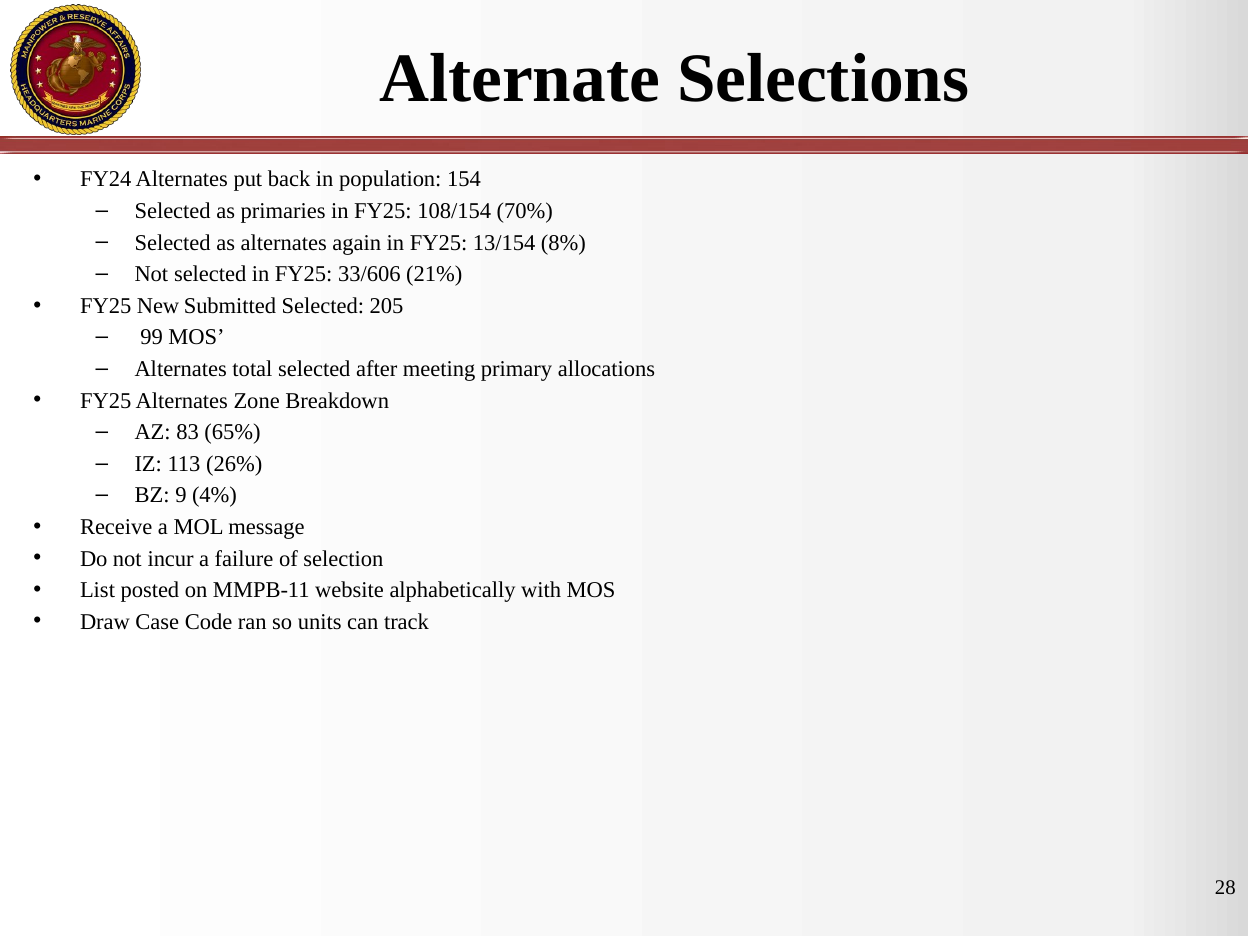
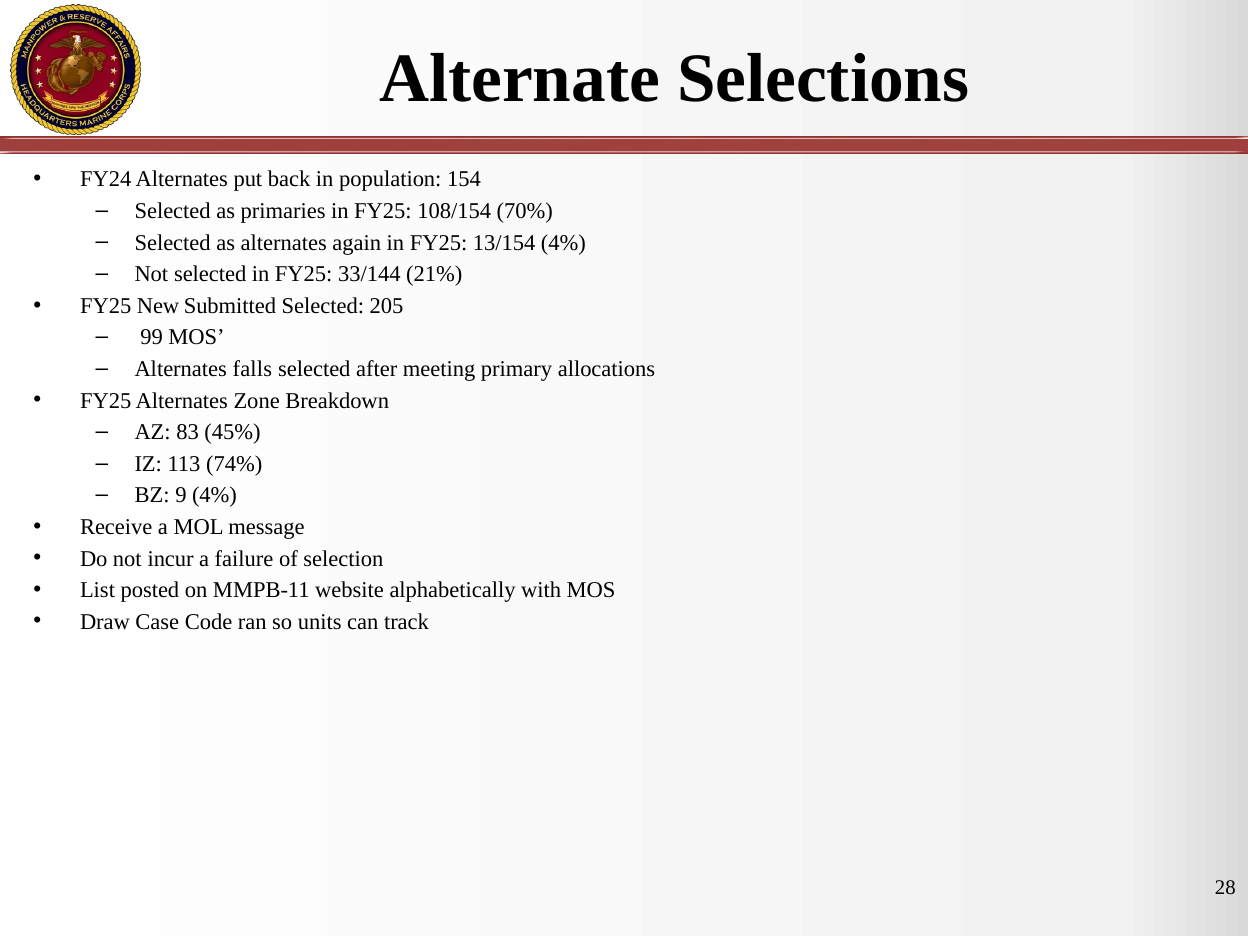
13/154 8%: 8% -> 4%
33/606: 33/606 -> 33/144
total: total -> falls
65%: 65% -> 45%
26%: 26% -> 74%
